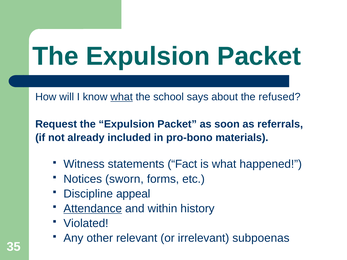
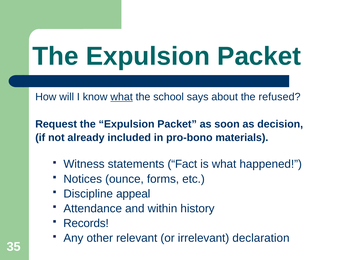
referrals: referrals -> decision
sworn: sworn -> ounce
Attendance underline: present -> none
Violated: Violated -> Records
subpoenas: subpoenas -> declaration
